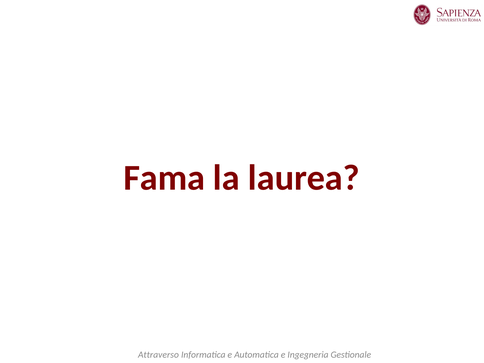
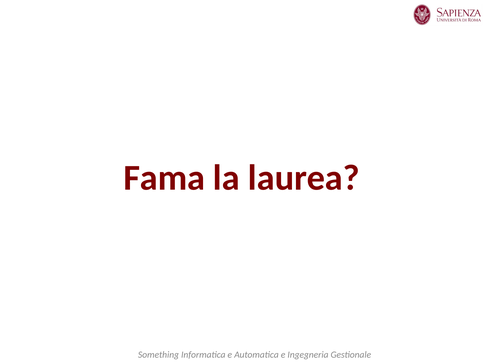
Attraverso: Attraverso -> Something
